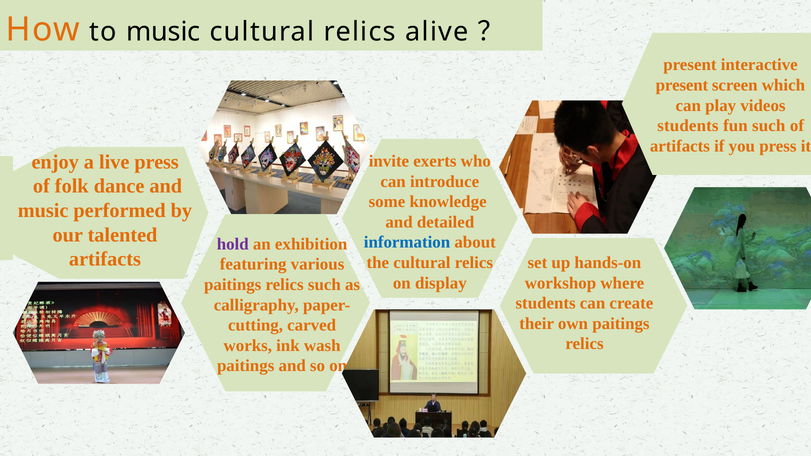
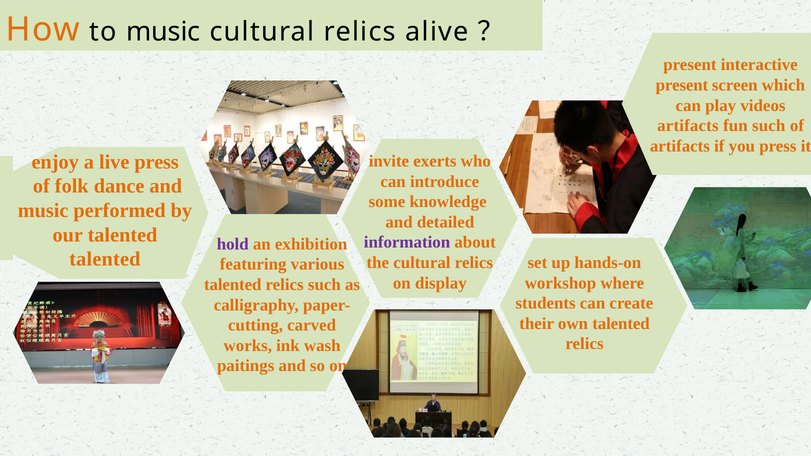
students at (688, 126): students -> artifacts
information colour: blue -> purple
artifacts at (105, 259): artifacts -> talented
paitings at (233, 285): paitings -> talented
own paitings: paitings -> talented
